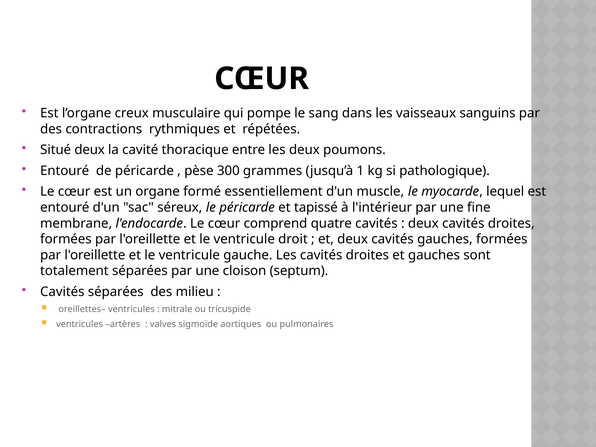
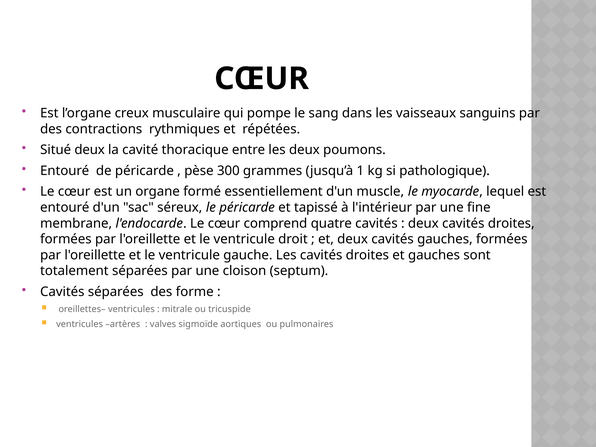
milieu: milieu -> forme
